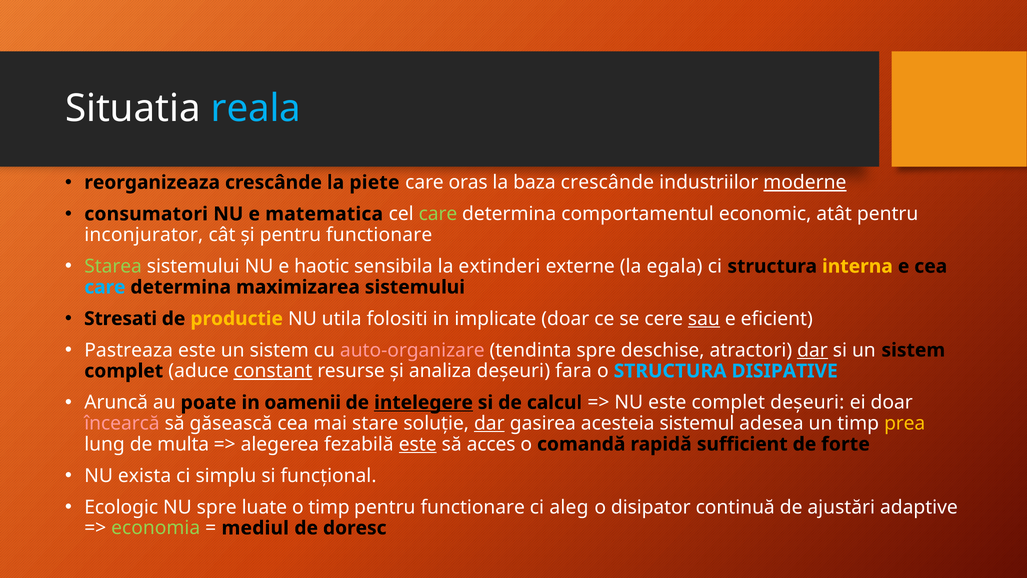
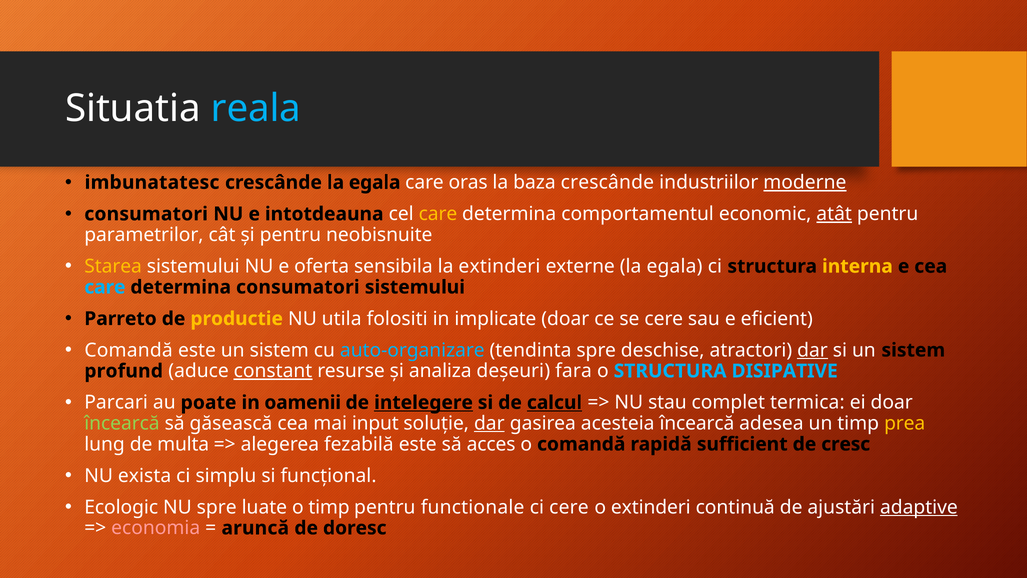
reorganizeaza: reorganizeaza -> imbunatatesc
crescânde la piete: piete -> egala
matematica: matematica -> intotdeauna
care at (438, 214) colour: light green -> yellow
atât underline: none -> present
inconjurator: inconjurator -> parametrilor
și pentru functionare: functionare -> neobisnuite
Starea colour: light green -> yellow
haotic: haotic -> oferta
determina maximizarea: maximizarea -> consumatori
Stresati: Stresati -> Parreto
sau underline: present -> none
Pastreaza at (129, 350): Pastreaza -> Comandă
auto-organizare colour: pink -> light blue
complet at (124, 371): complet -> profund
Aruncă: Aruncă -> Parcari
calcul underline: none -> present
NU este: este -> stau
complet deșeuri: deșeuri -> termica
încearcă at (122, 423) colour: pink -> light green
stare: stare -> input
acesteia sistemul: sistemul -> încearcă
este at (418, 444) underline: present -> none
forte: forte -> cresc
functionare at (473, 507): functionare -> functionale
ci aleg: aleg -> cere
o disipator: disipator -> extinderi
adaptive underline: none -> present
economia colour: light green -> pink
mediul: mediul -> aruncă
